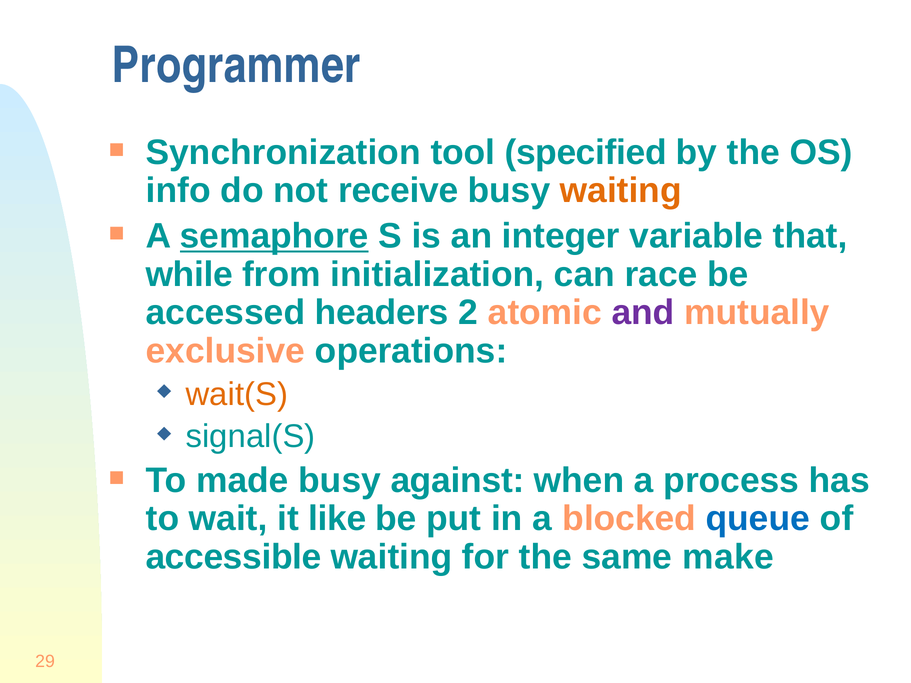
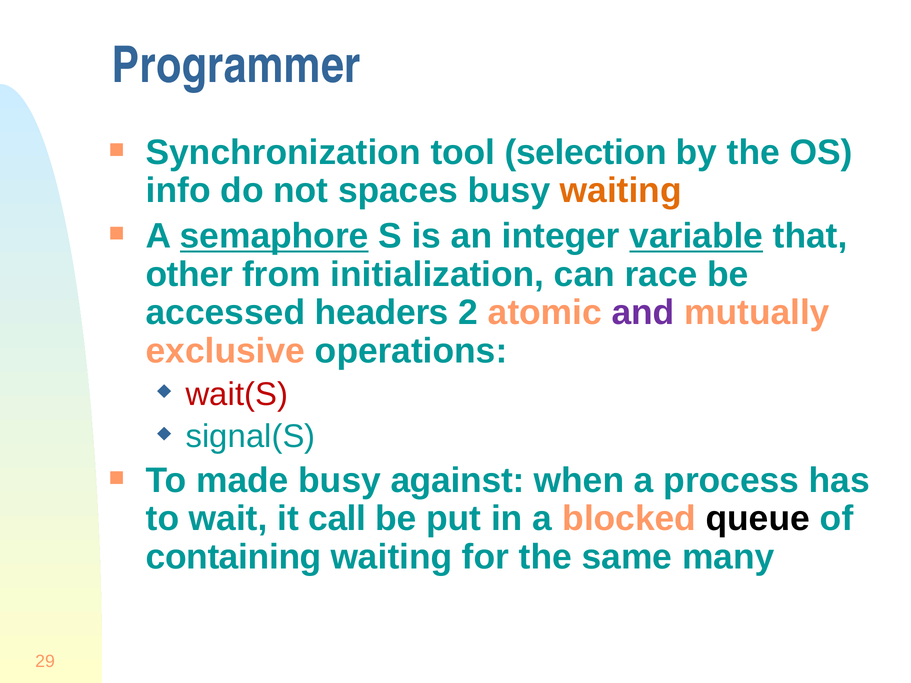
specified: specified -> selection
receive: receive -> spaces
variable underline: none -> present
while: while -> other
wait(S colour: orange -> red
like: like -> call
queue colour: blue -> black
accessible: accessible -> containing
make: make -> many
